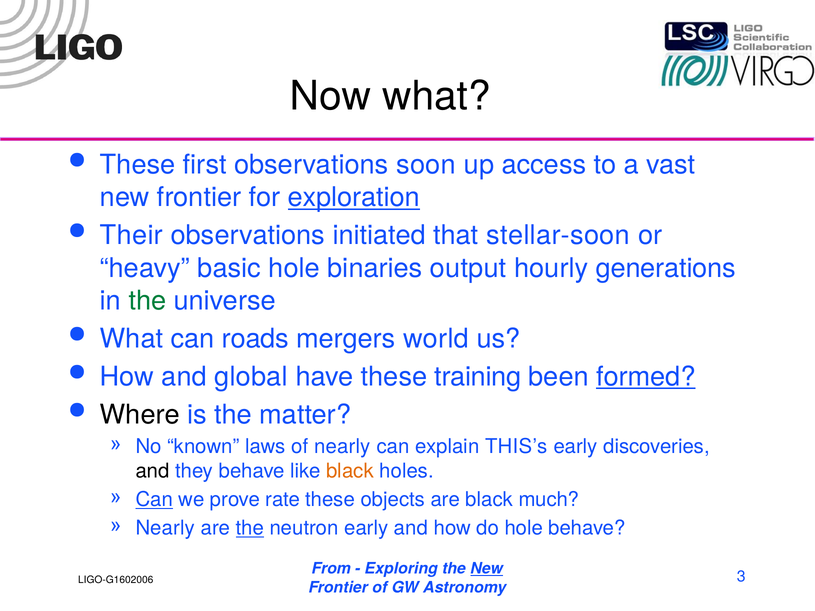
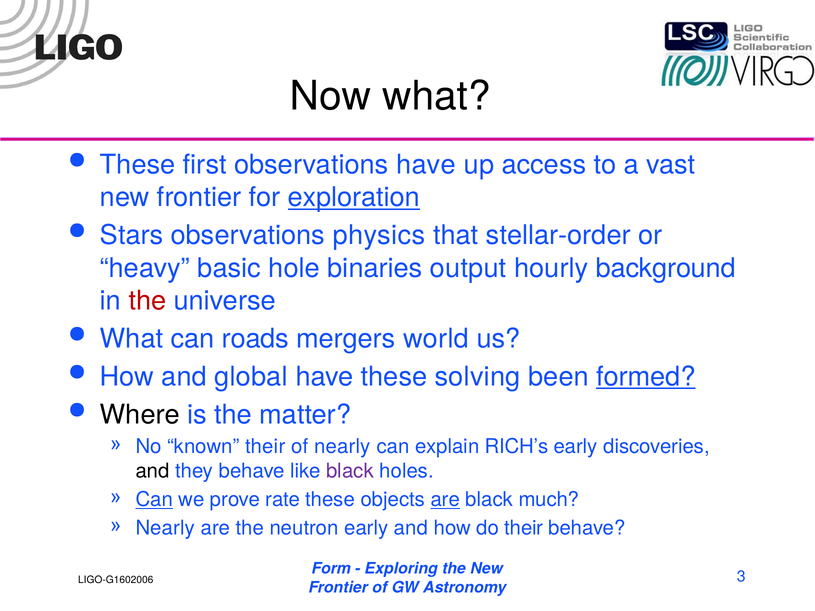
observations soon: soon -> have
Their: Their -> Stars
initiated: initiated -> physics
stellar-soon: stellar-soon -> stellar-order
generations: generations -> background
the at (147, 301) colour: green -> red
training: training -> solving
known laws: laws -> their
THIS’s: THIS’s -> RICH’s
black at (350, 471) colour: orange -> purple
are at (445, 500) underline: none -> present
the at (250, 528) underline: present -> none
do hole: hole -> their
From: From -> Form
New at (487, 569) underline: present -> none
